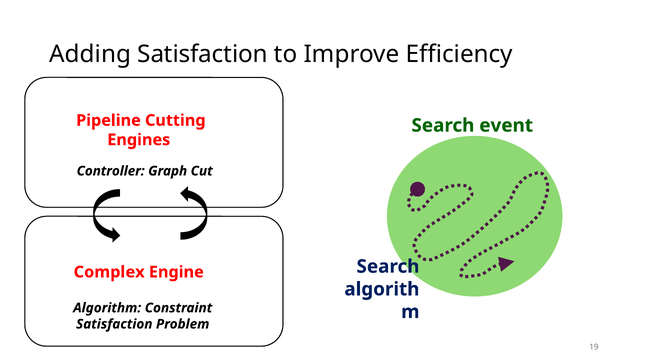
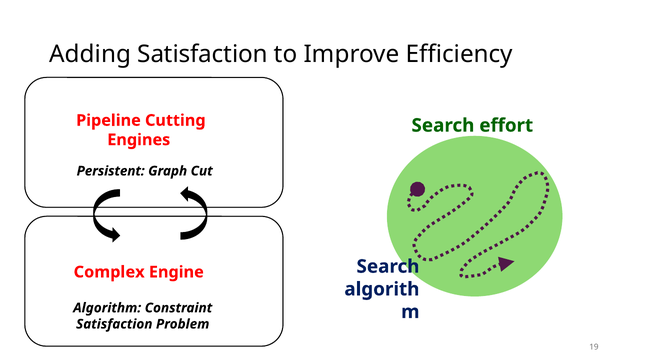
event: event -> effort
Controller: Controller -> Persistent
